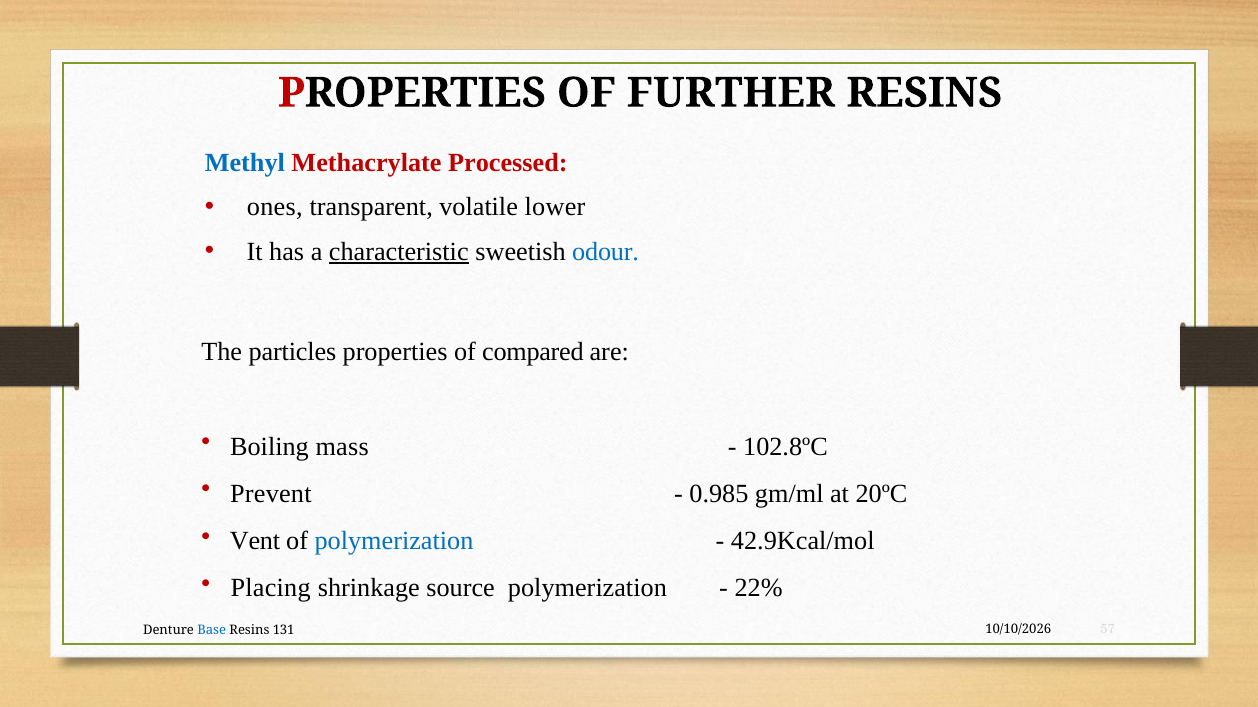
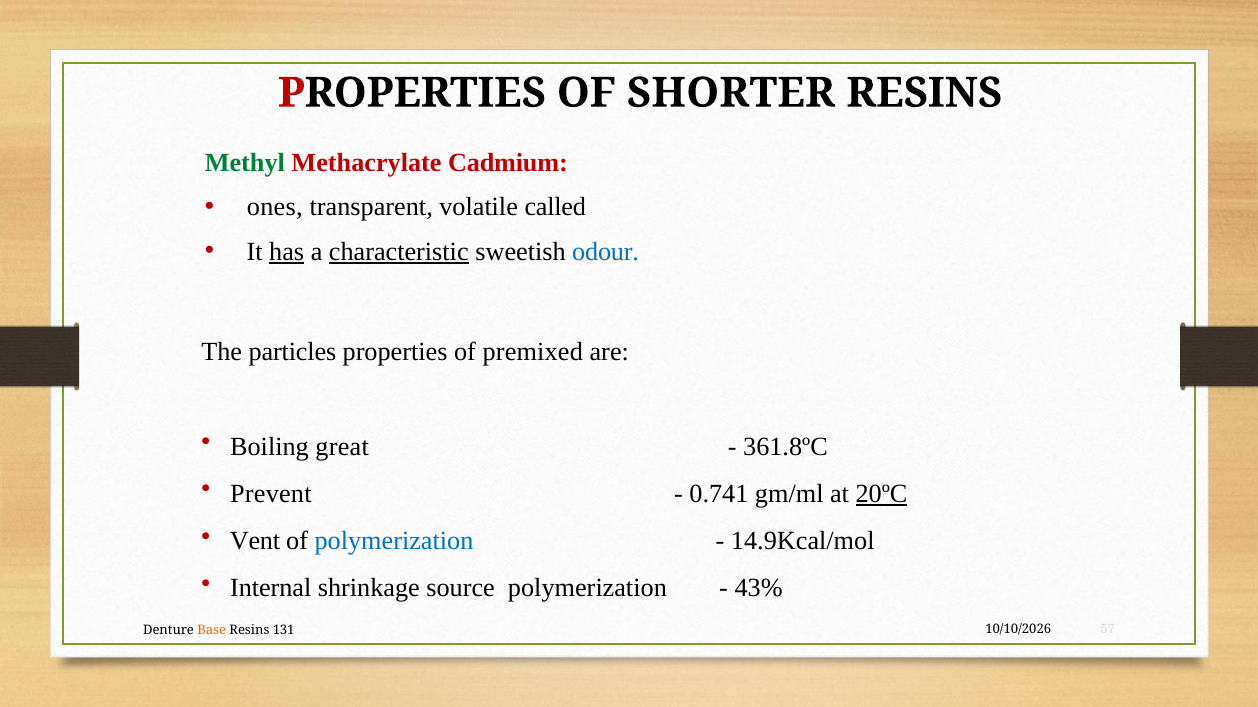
FURTHER: FURTHER -> SHORTER
Methyl colour: blue -> green
Processed: Processed -> Cadmium
lower: lower -> called
has underline: none -> present
compared: compared -> premixed
mass: mass -> great
102.8ºC: 102.8ºC -> 361.8ºC
0.985: 0.985 -> 0.741
20ºC underline: none -> present
42.9Kcal/mol: 42.9Kcal/mol -> 14.9Kcal/mol
Placing: Placing -> Internal
22%: 22% -> 43%
Base colour: blue -> orange
